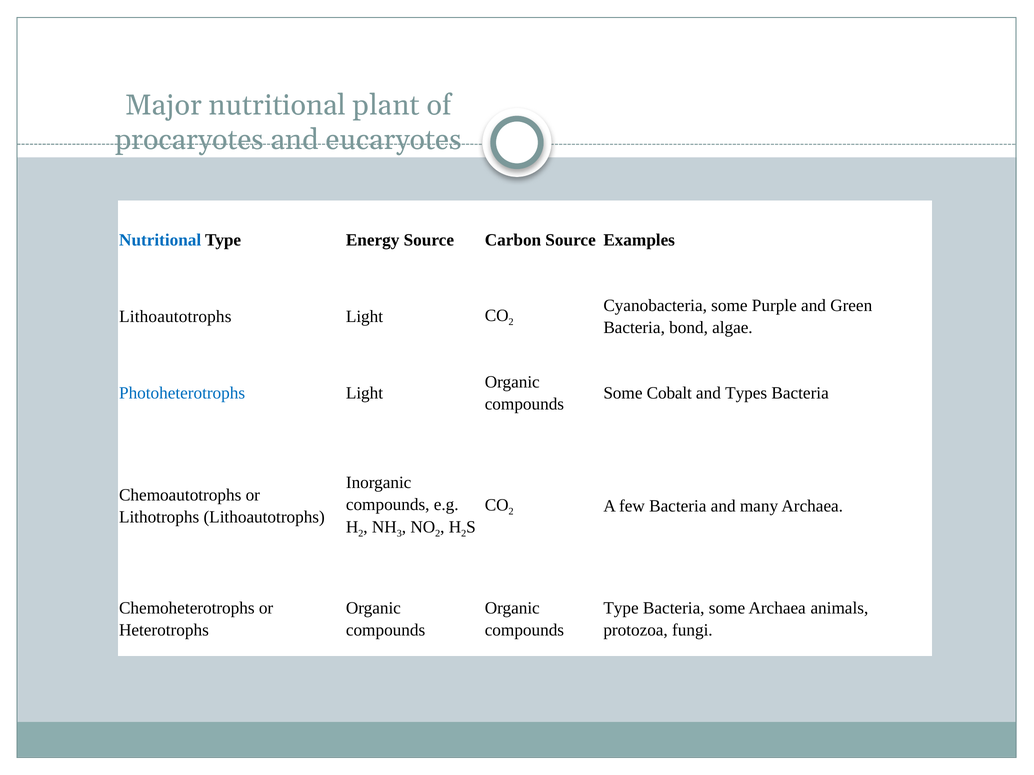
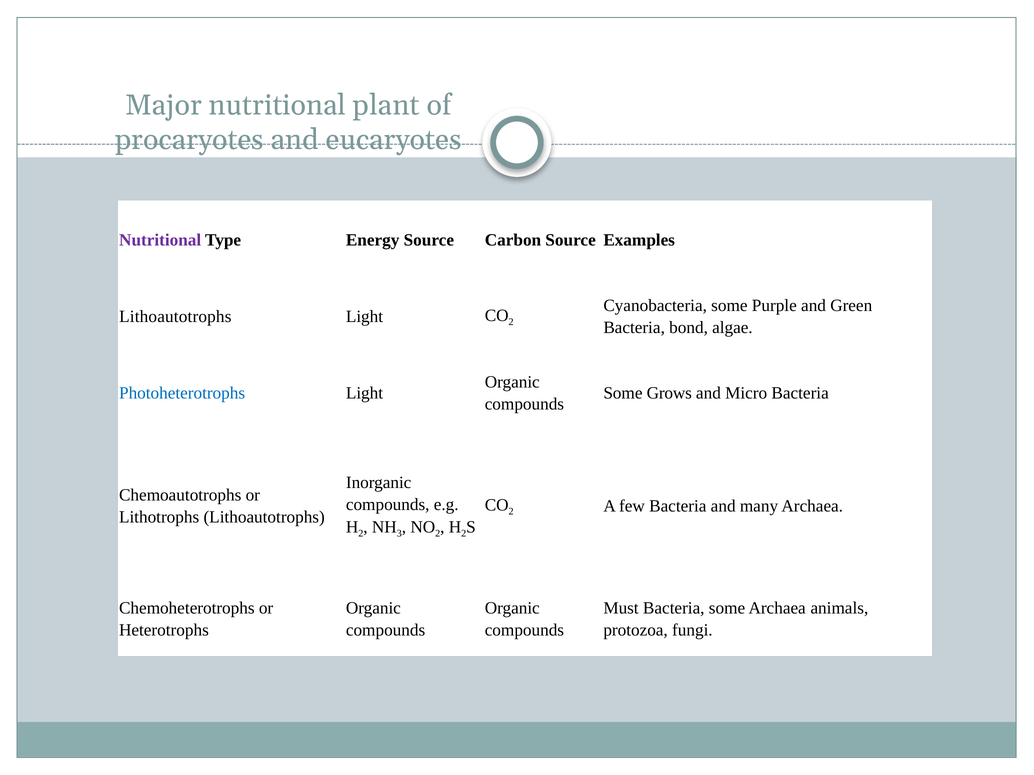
Nutritional at (160, 240) colour: blue -> purple
Cobalt: Cobalt -> Grows
Types: Types -> Micro
Type at (621, 609): Type -> Must
